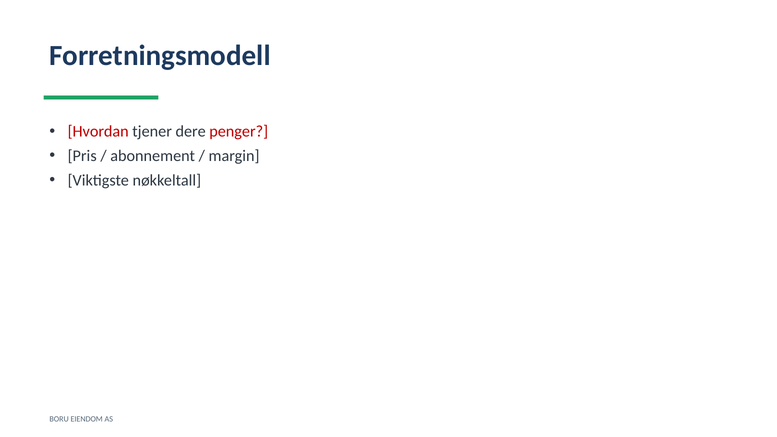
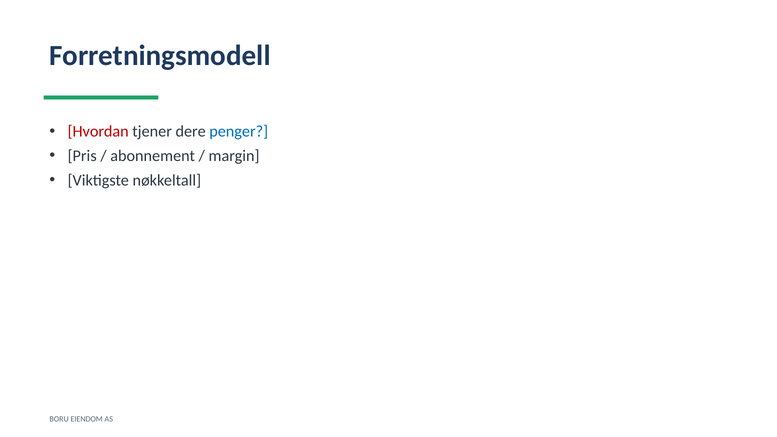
penger colour: red -> blue
